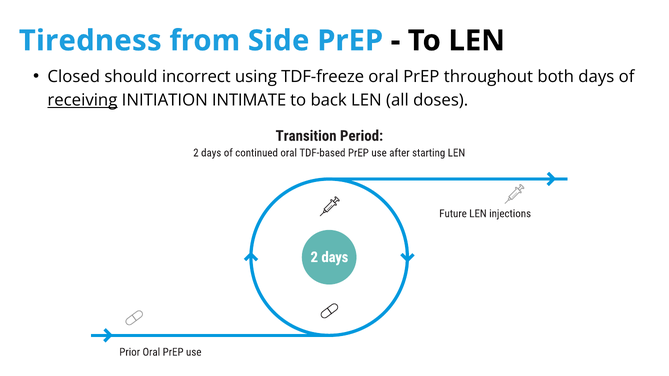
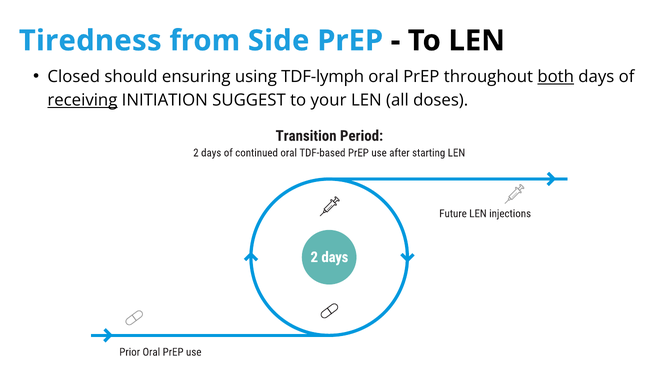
incorrect: incorrect -> ensuring
TDF-freeze: TDF-freeze -> TDF-lymph
both underline: none -> present
INTIMATE: INTIMATE -> SUGGEST
back: back -> your
